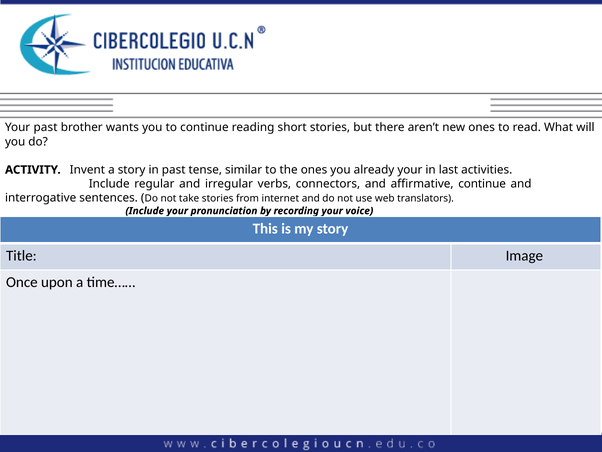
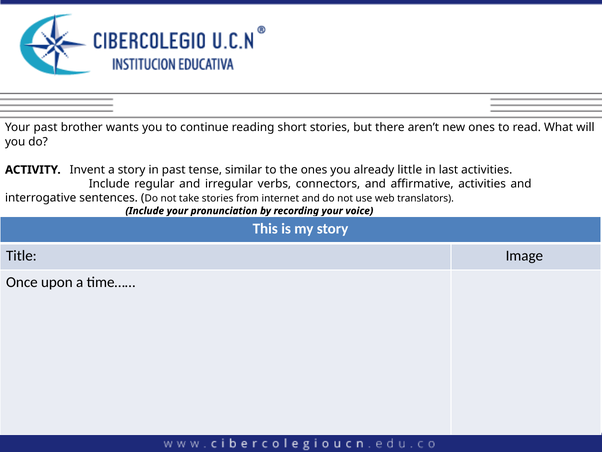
already your: your -> little
affirmative continue: continue -> activities
